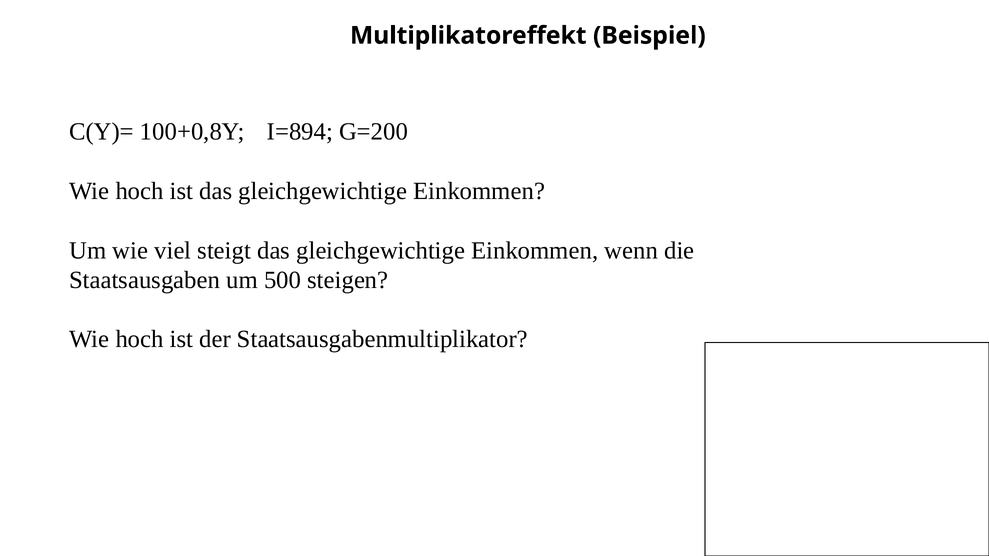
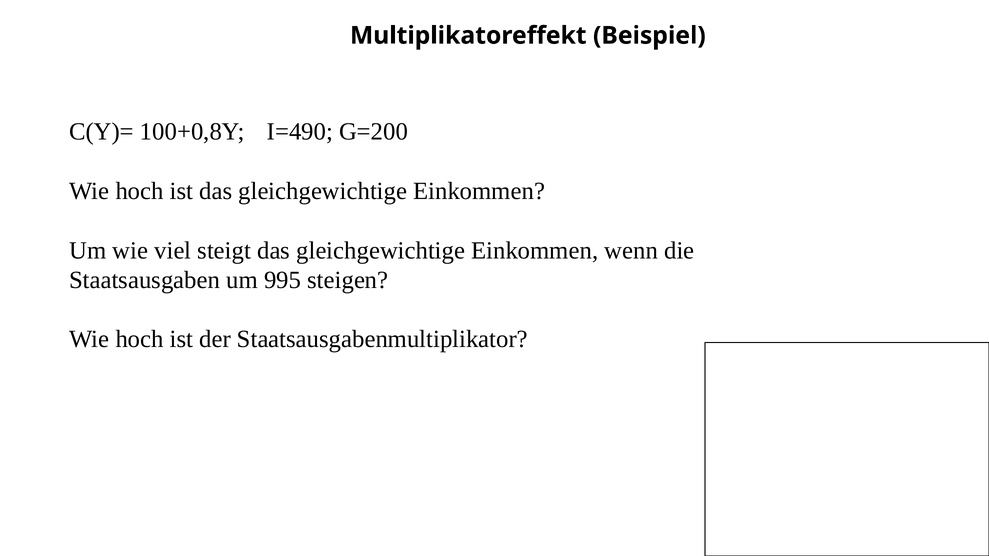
I=894: I=894 -> I=490
500: 500 -> 995
